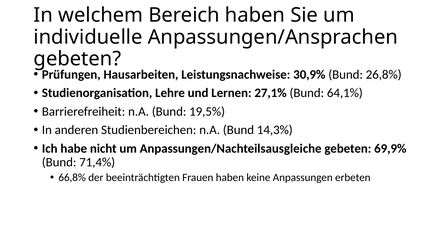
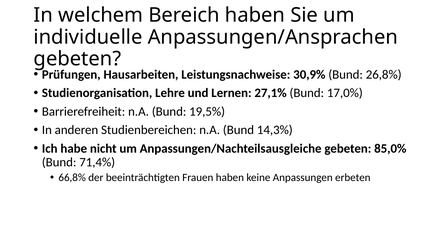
64,1%: 64,1% -> 17,0%
69,9%: 69,9% -> 85,0%
